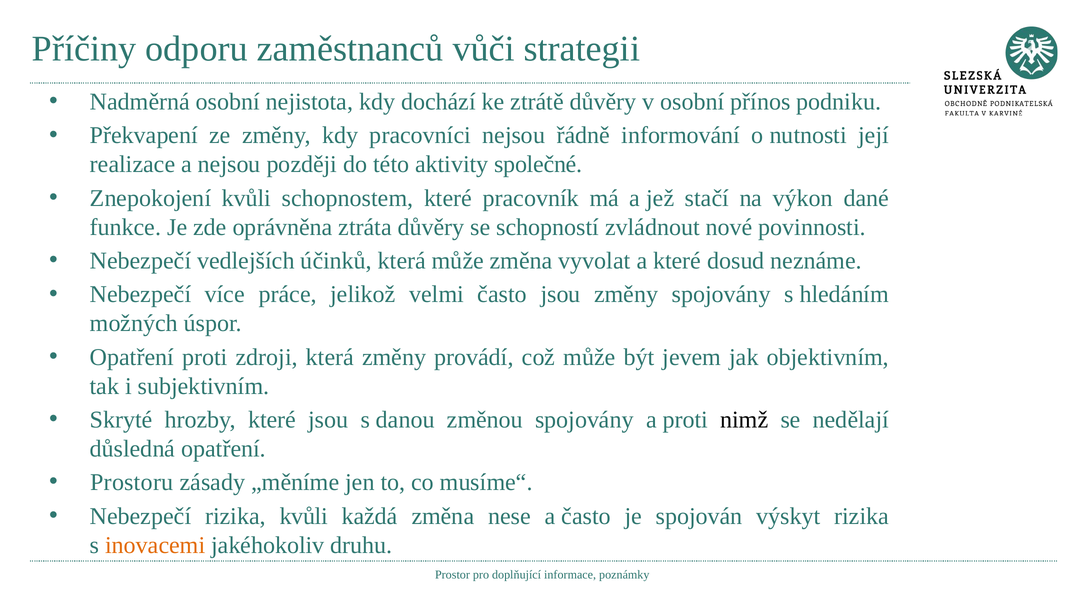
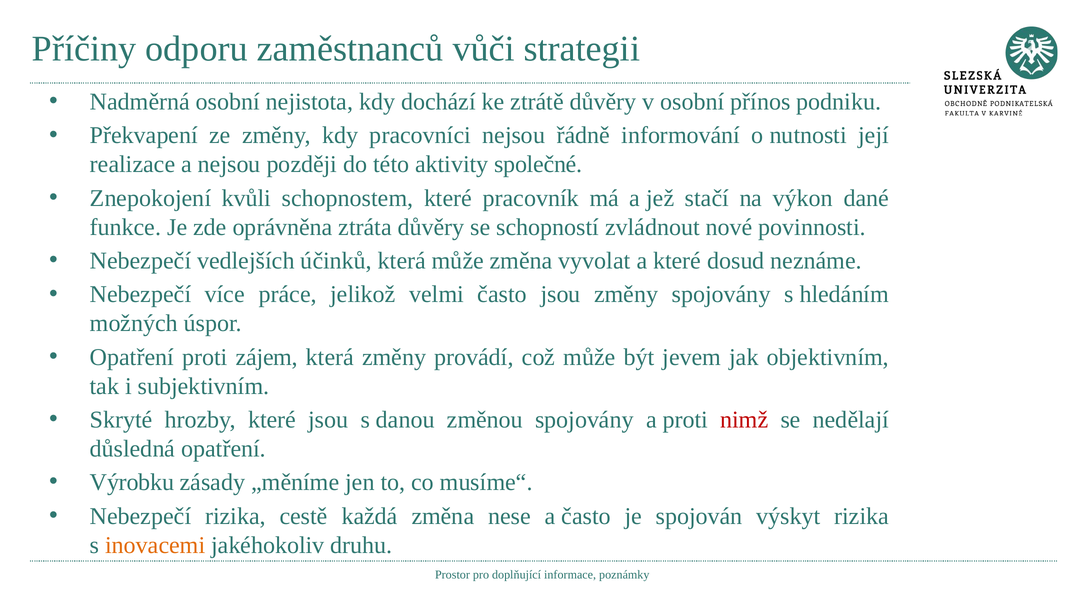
zdroji: zdroji -> zájem
nimž colour: black -> red
Prostoru: Prostoru -> Výrobku
rizika kvůli: kvůli -> cestě
